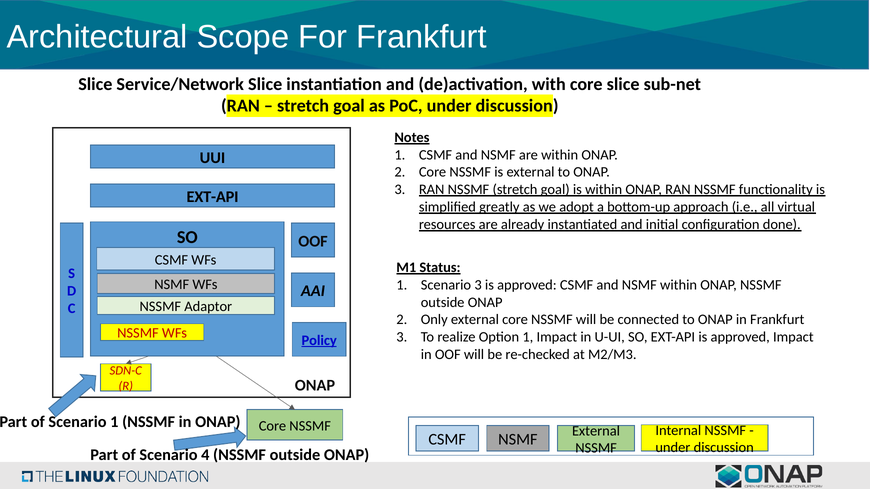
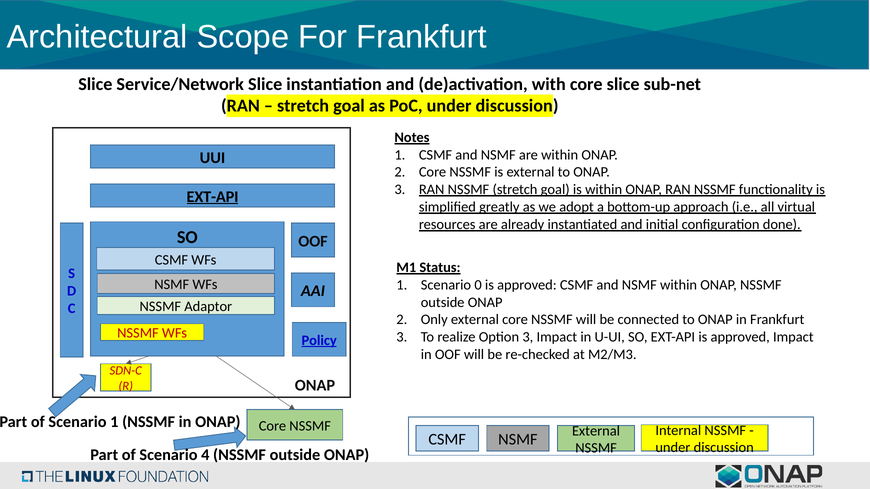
EXT-API at (213, 197) underline: none -> present
Scenario 3: 3 -> 0
Option 1: 1 -> 3
